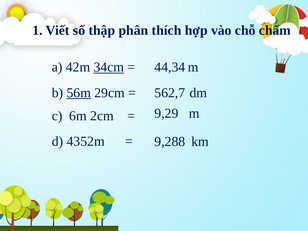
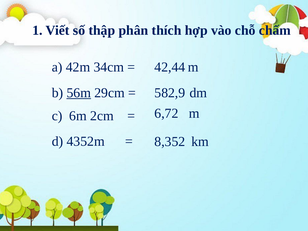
34cm underline: present -> none
44,34: 44,34 -> 42,44
562,7: 562,7 -> 582,9
9,29: 9,29 -> 6,72
9,288: 9,288 -> 8,352
